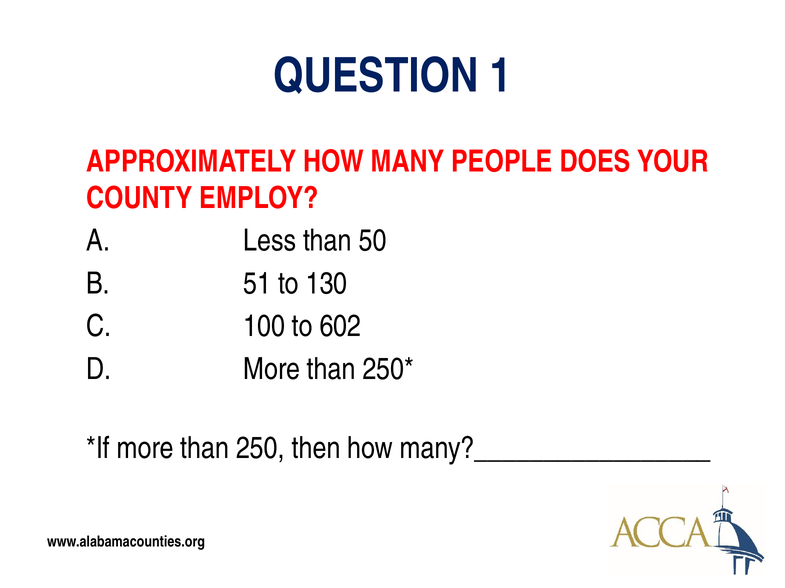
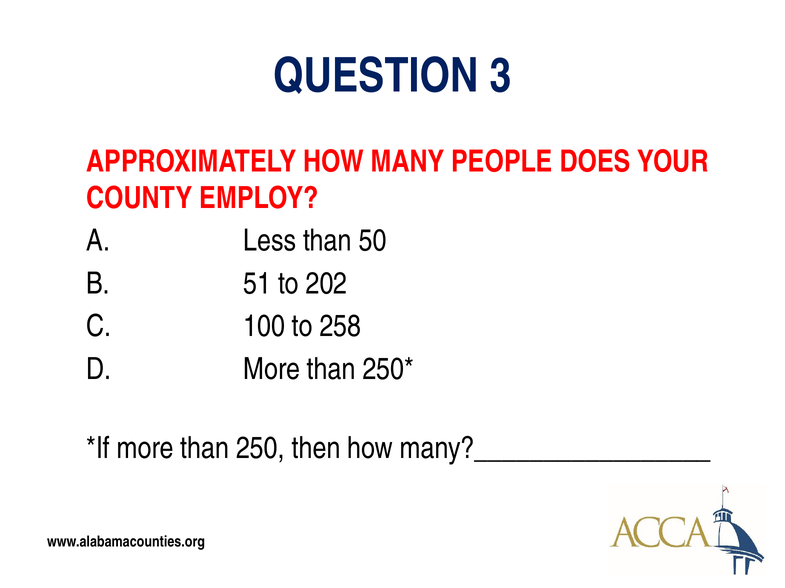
1: 1 -> 3
130: 130 -> 202
602: 602 -> 258
